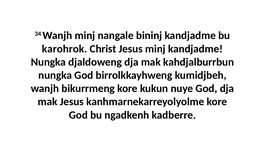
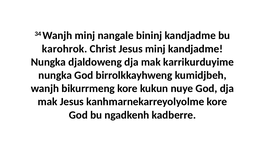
kahdjalburrbun: kahdjalburrbun -> karrikurduyime
